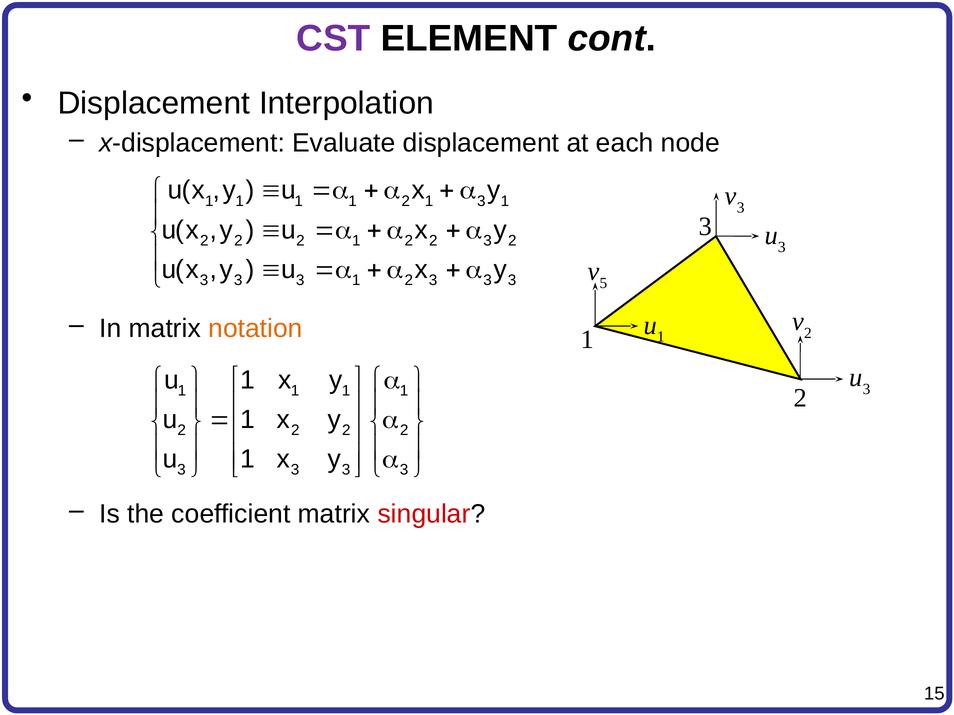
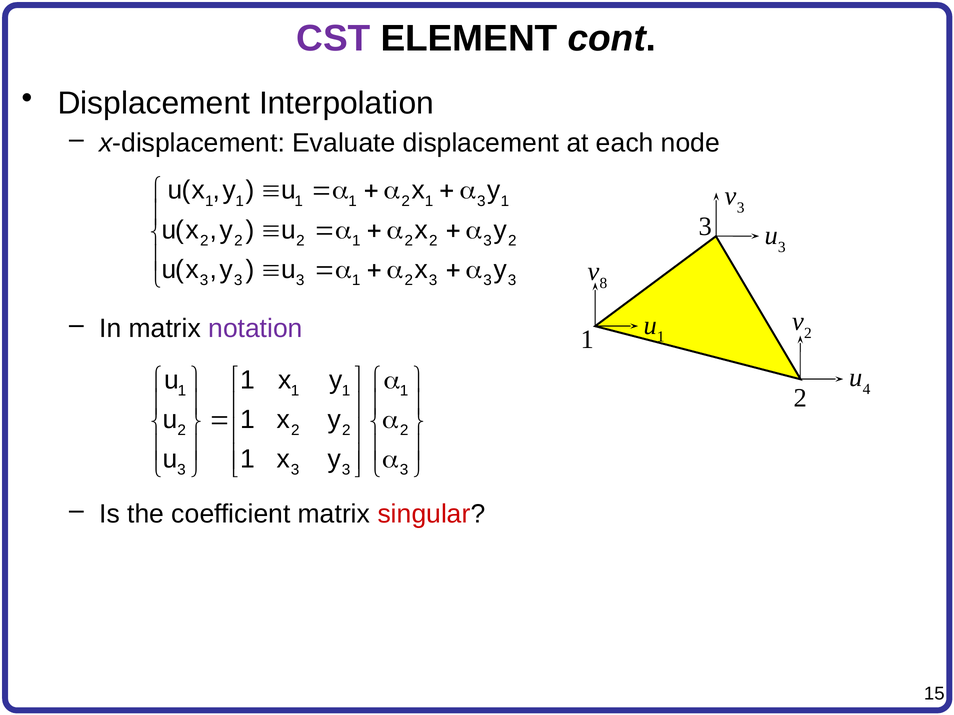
5: 5 -> 8
notation colour: orange -> purple
3 at (867, 390): 3 -> 4
